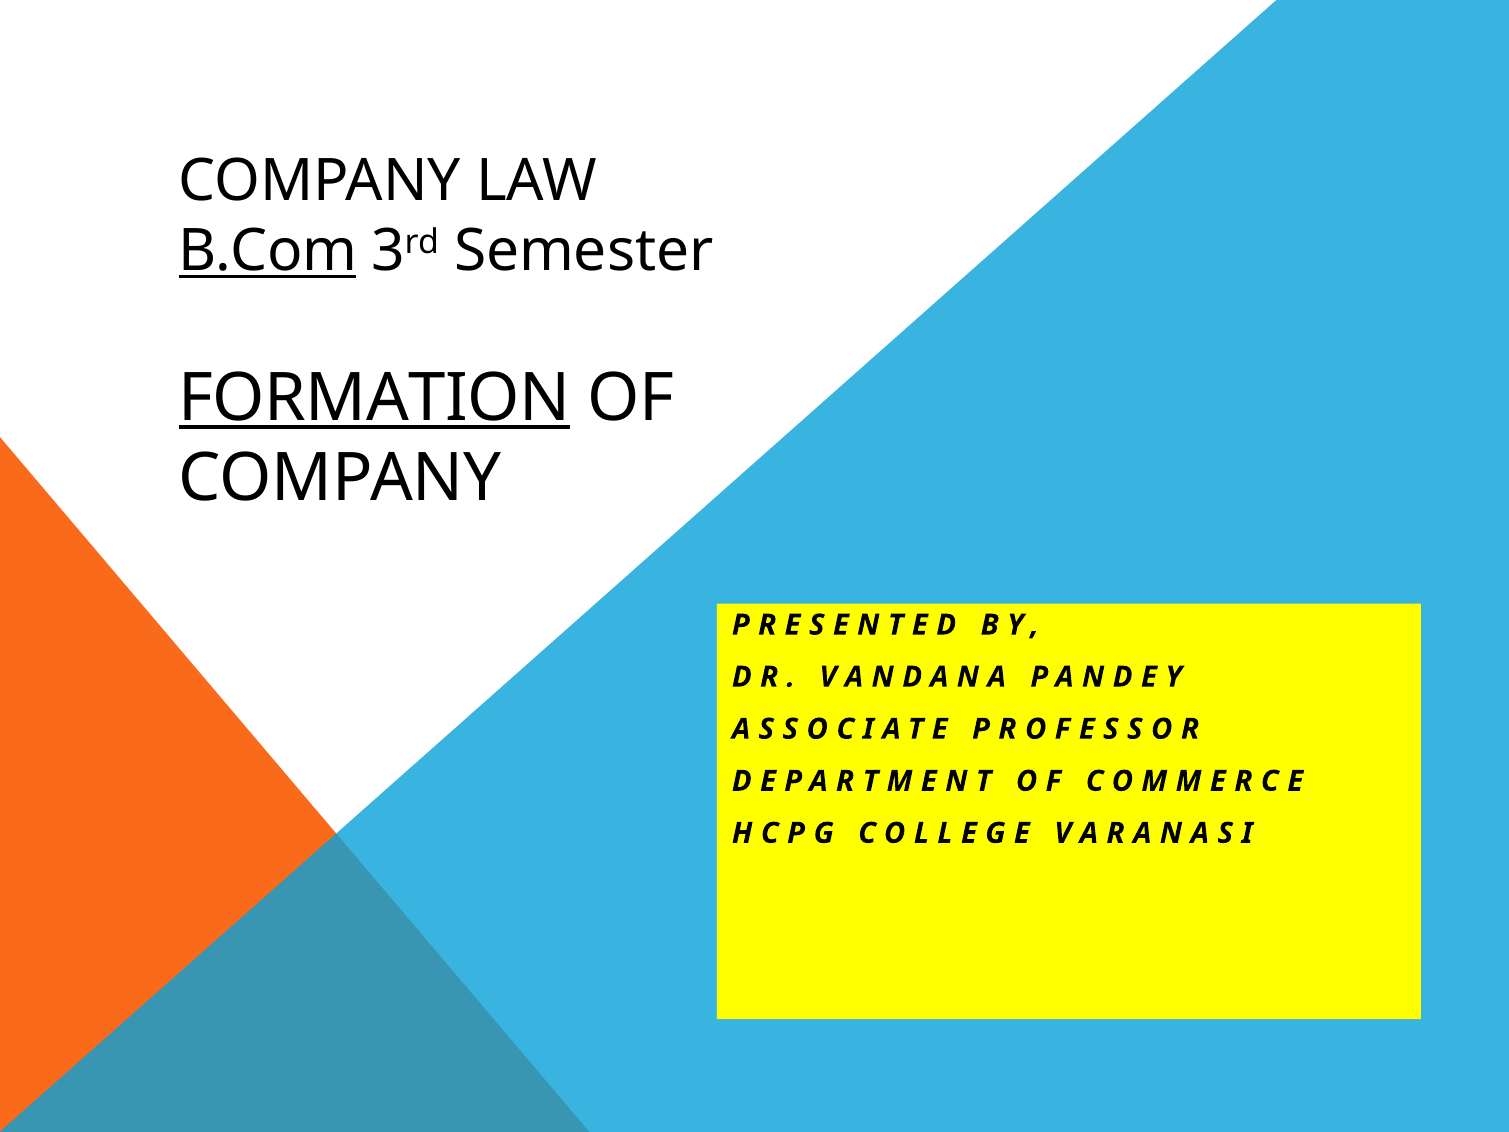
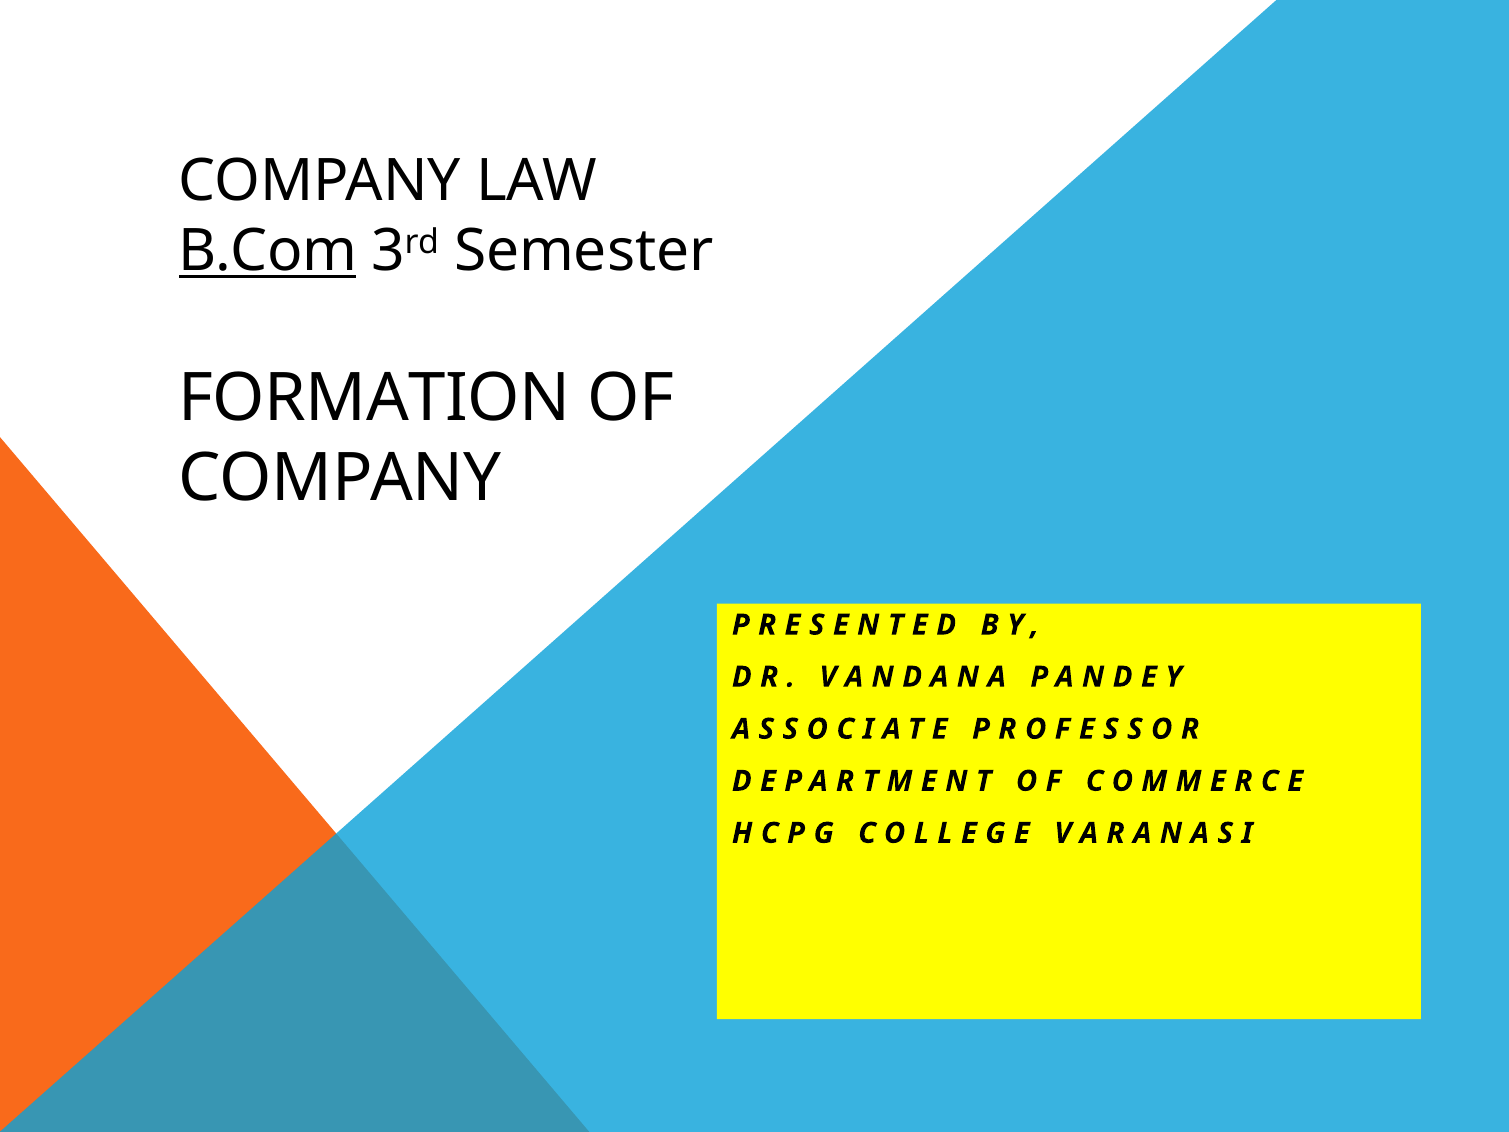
FORMATION underline: present -> none
